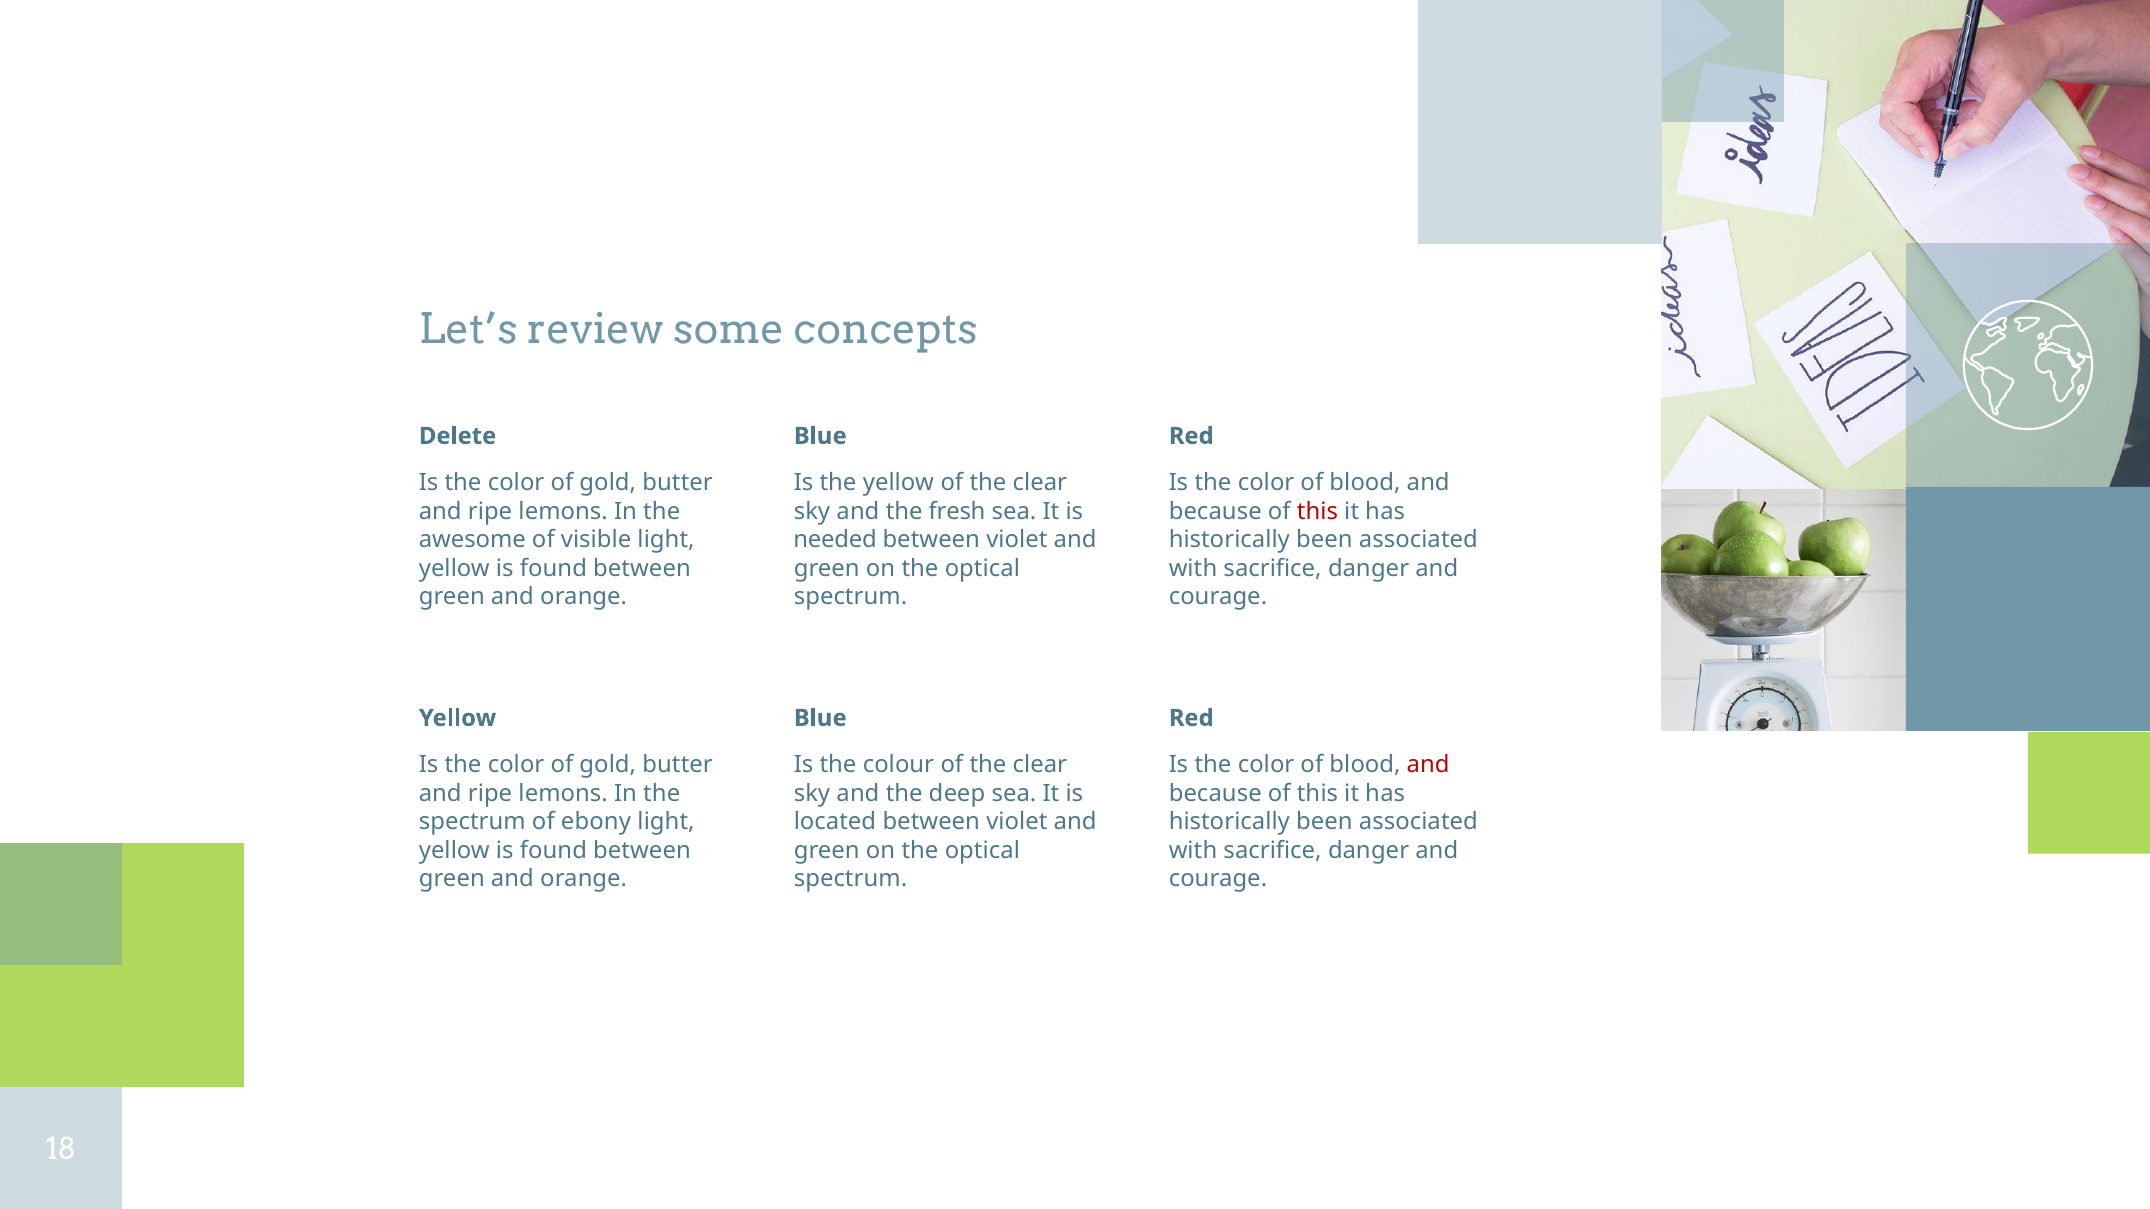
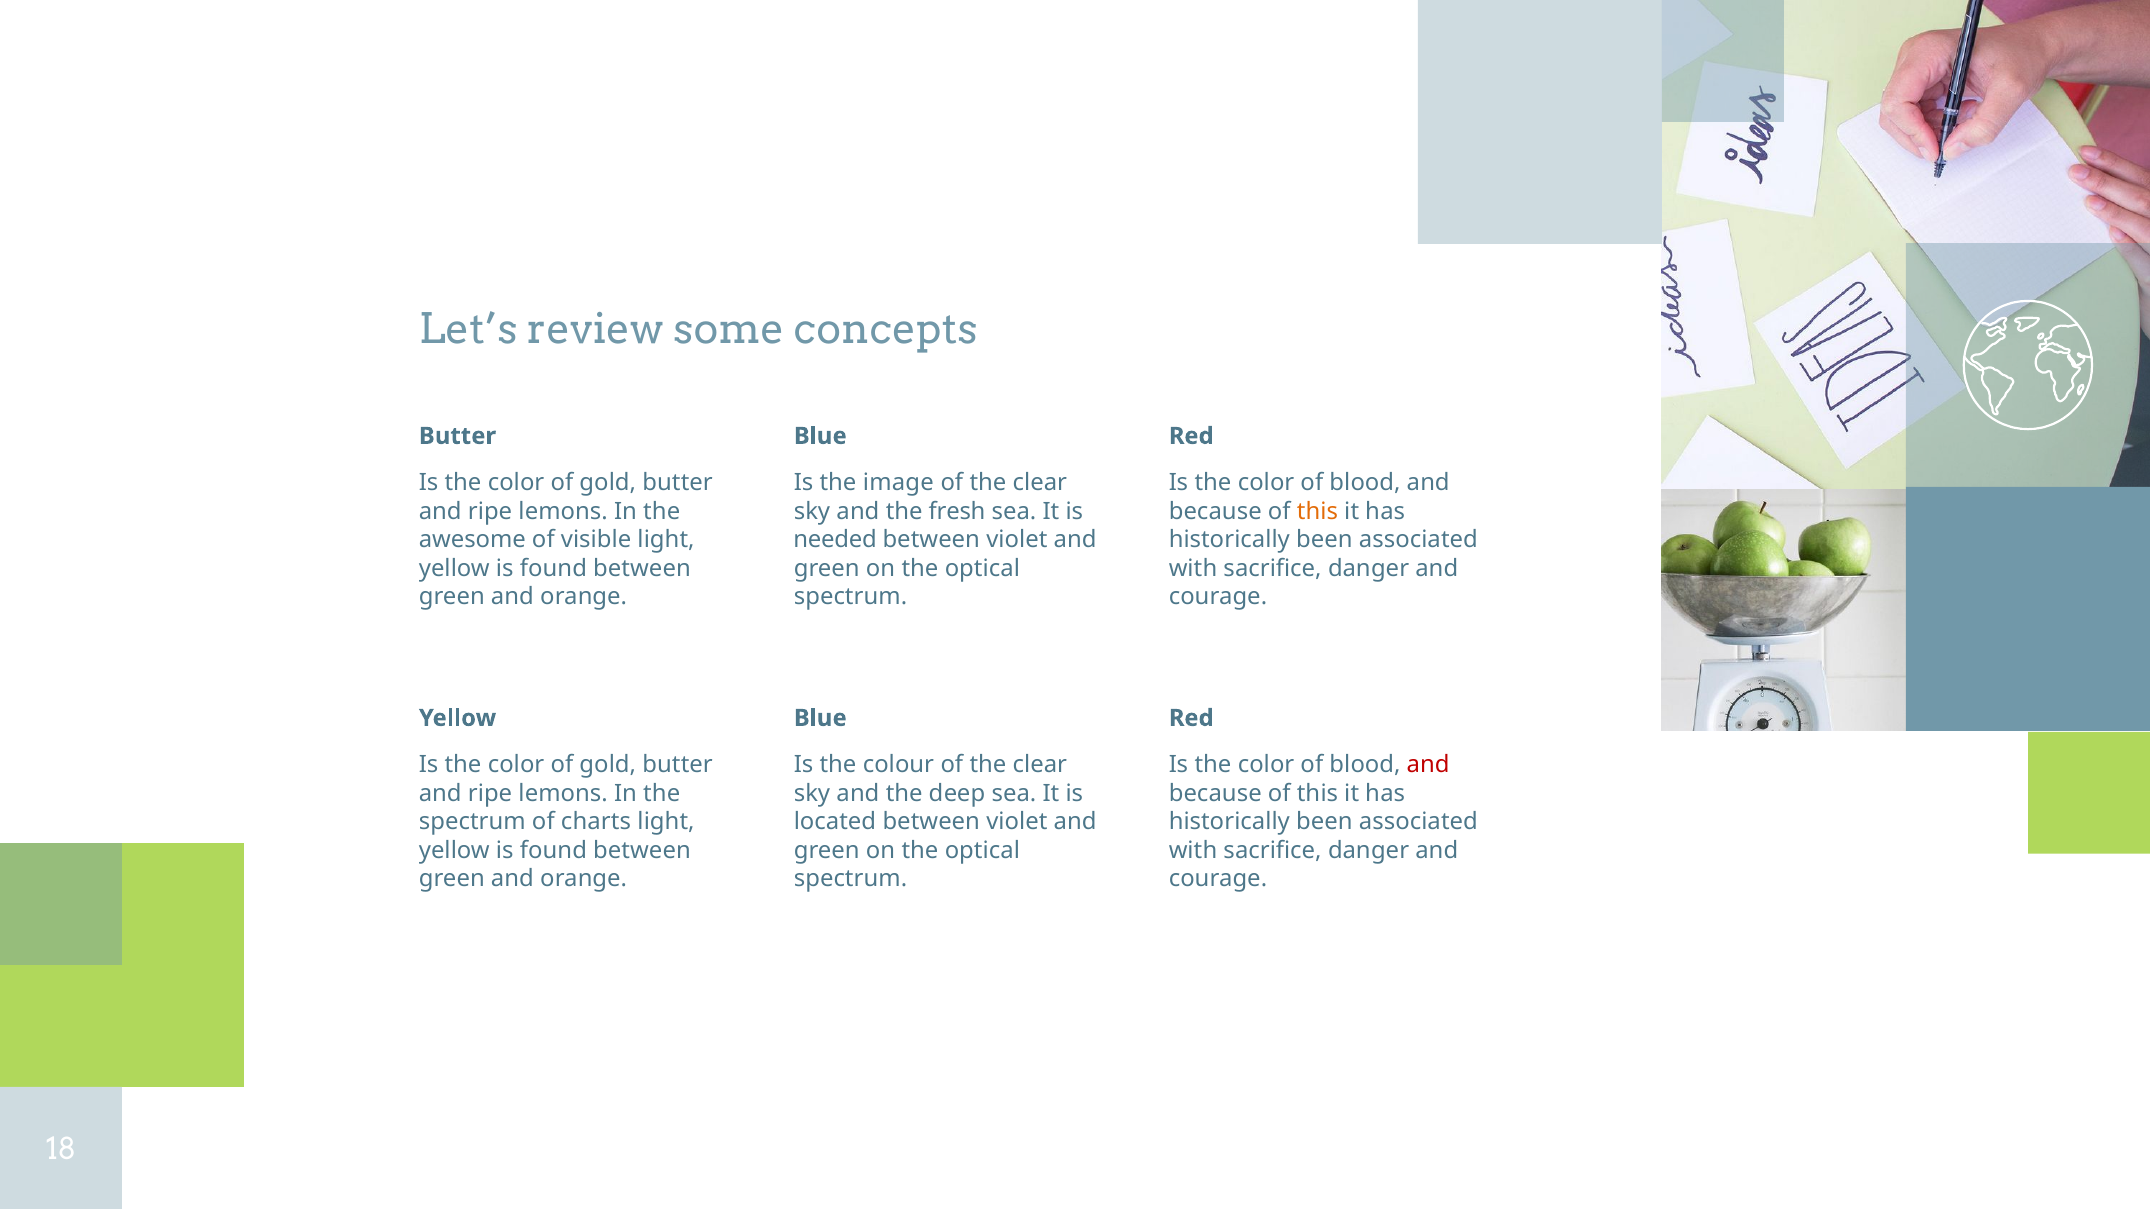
Delete at (458, 436): Delete -> Butter
the yellow: yellow -> image
this at (1317, 511) colour: red -> orange
ebony: ebony -> charts
